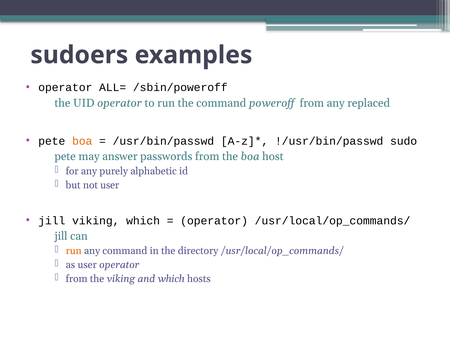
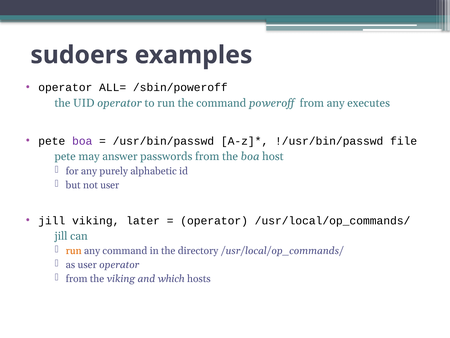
replaced: replaced -> executes
boa at (82, 141) colour: orange -> purple
sudo: sudo -> file
viking which: which -> later
